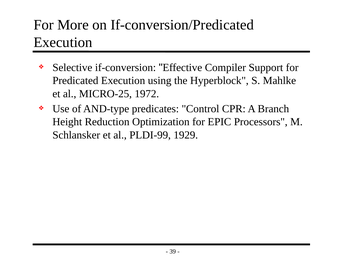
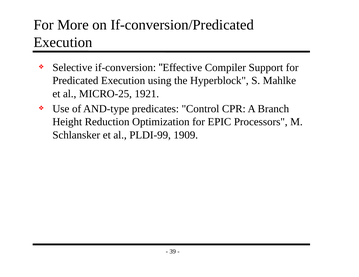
1972: 1972 -> 1921
1929: 1929 -> 1909
